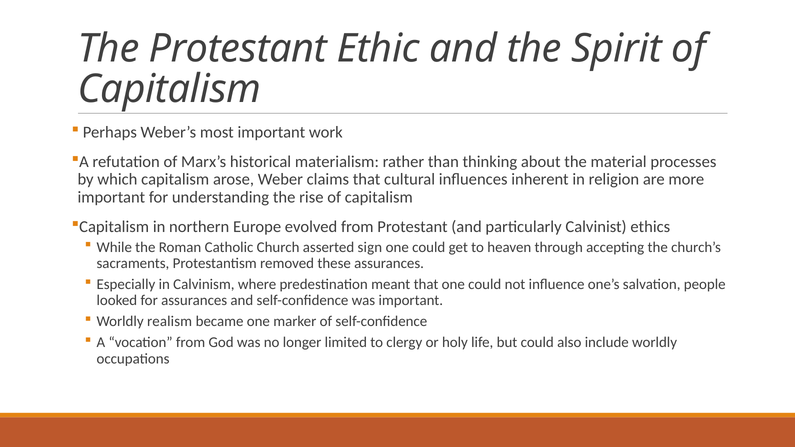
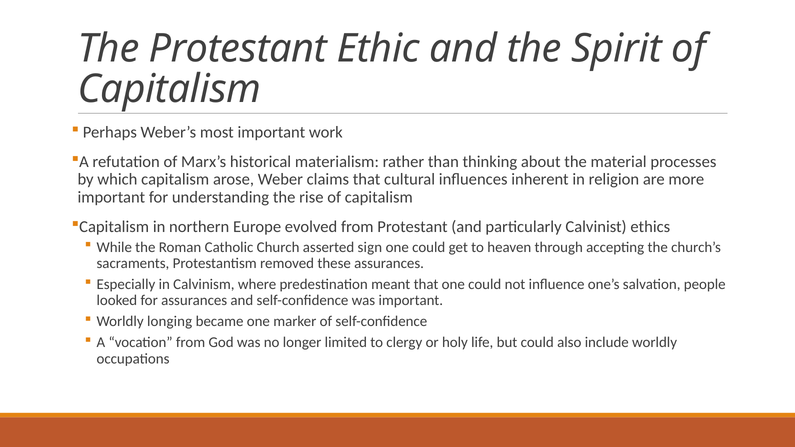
realism: realism -> longing
